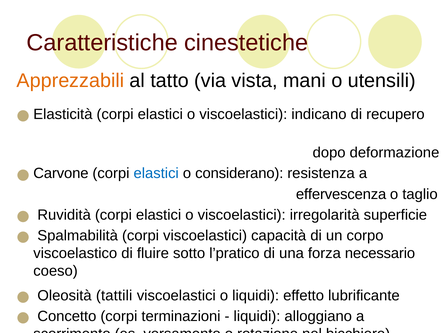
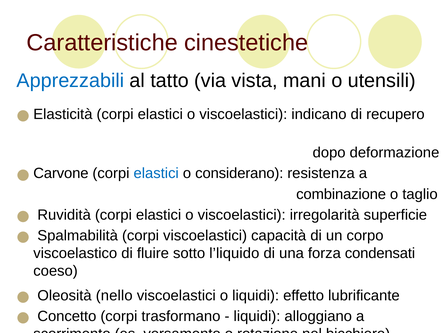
Apprezzabili colour: orange -> blue
effervescenza: effervescenza -> combinazione
l’pratico: l’pratico -> l’liquido
necessario: necessario -> condensati
tattili: tattili -> nello
terminazioni: terminazioni -> trasformano
